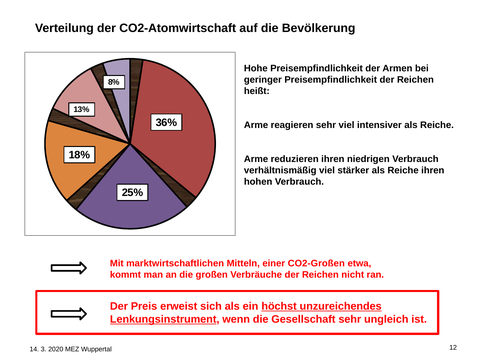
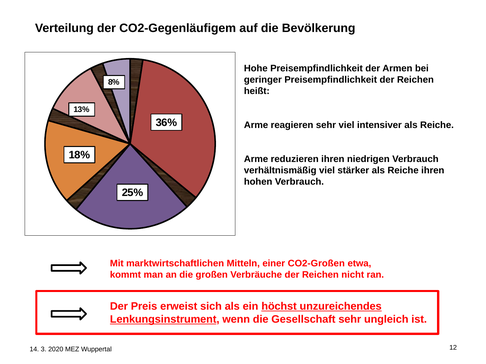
CO2-Atomwirtschaft: CO2-Atomwirtschaft -> CO2-Gegenläufigem
